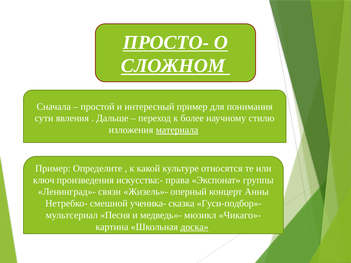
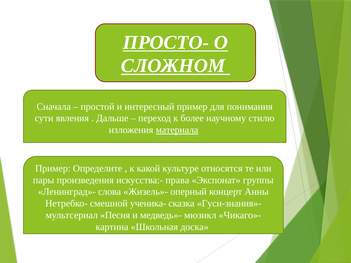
ключ: ключ -> пары
связи: связи -> слова
Гуси-подбор»-: Гуси-подбор»- -> Гуси-знания»-
доска underline: present -> none
